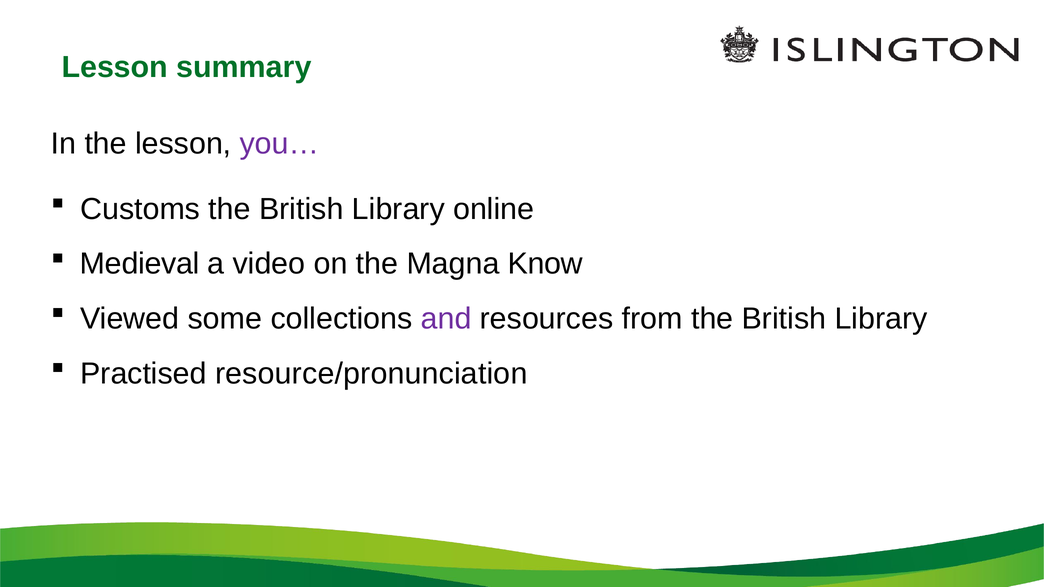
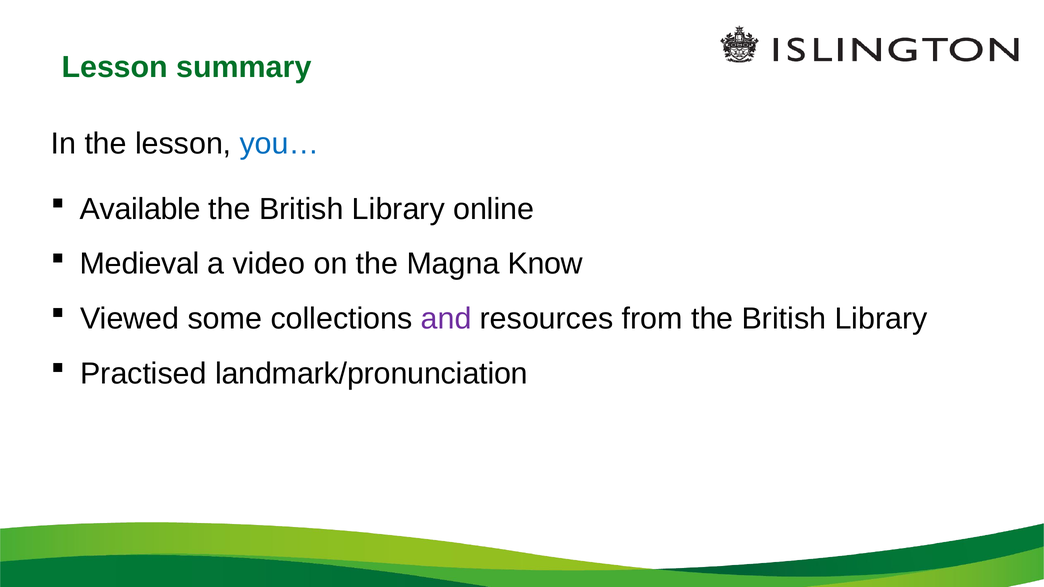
you… colour: purple -> blue
Customs: Customs -> Available
resource/pronunciation: resource/pronunciation -> landmark/pronunciation
